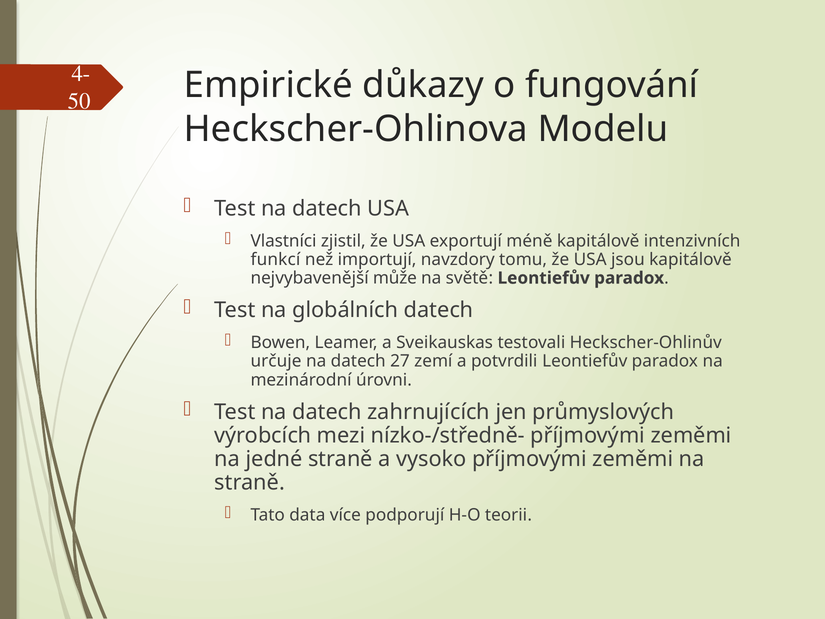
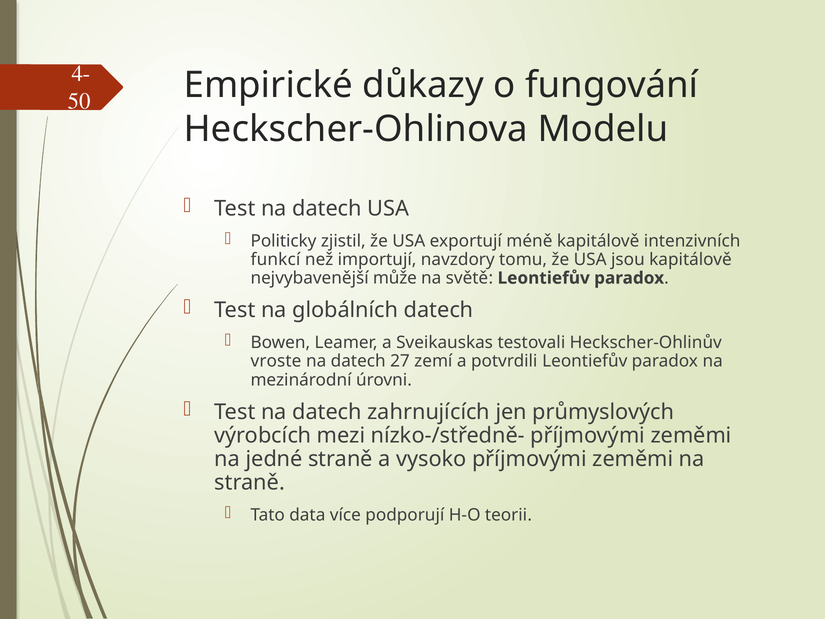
Vlastníci: Vlastníci -> Politicky
určuje: určuje -> vroste
